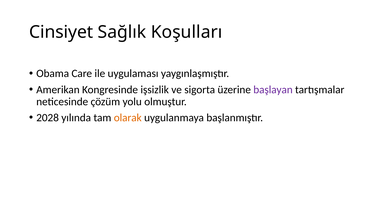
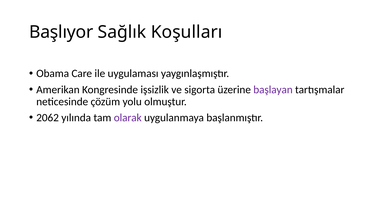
Cinsiyet: Cinsiyet -> Başlıyor
2028: 2028 -> 2062
olarak colour: orange -> purple
